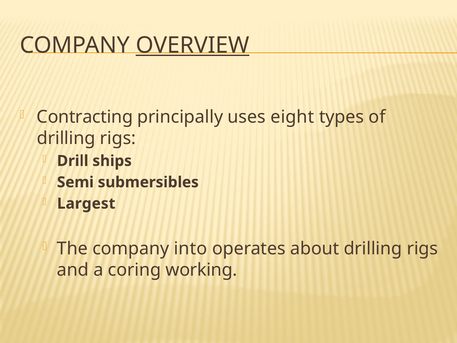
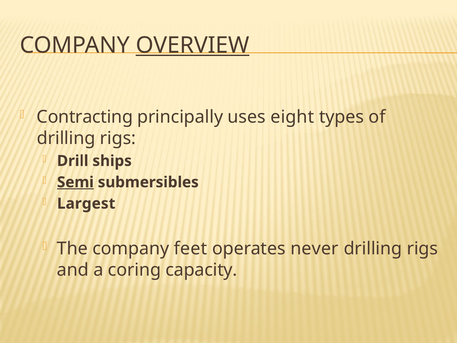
Semi underline: none -> present
into: into -> feet
about: about -> never
working: working -> capacity
